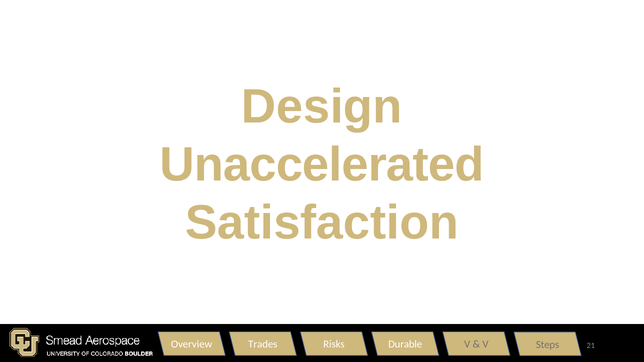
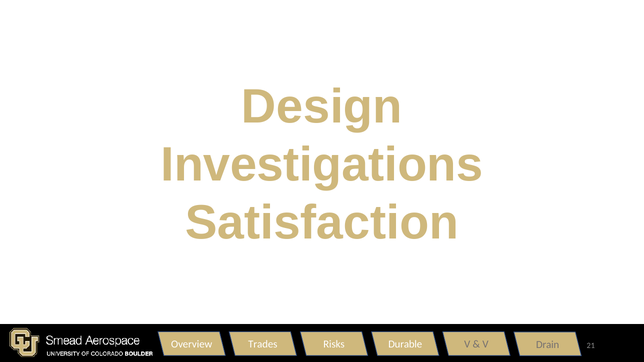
Unaccelerated: Unaccelerated -> Investigations
Steps: Steps -> Drain
